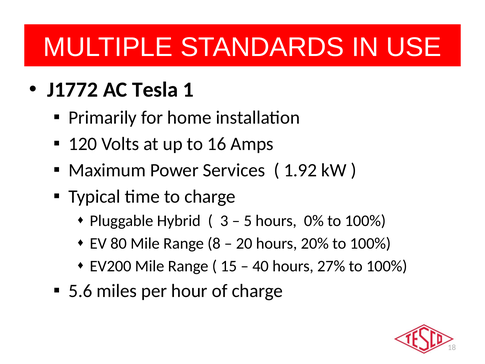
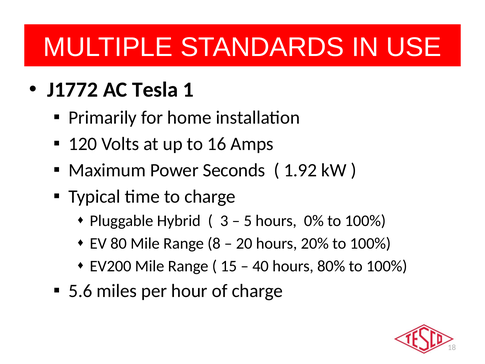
Services: Services -> Seconds
27%: 27% -> 80%
